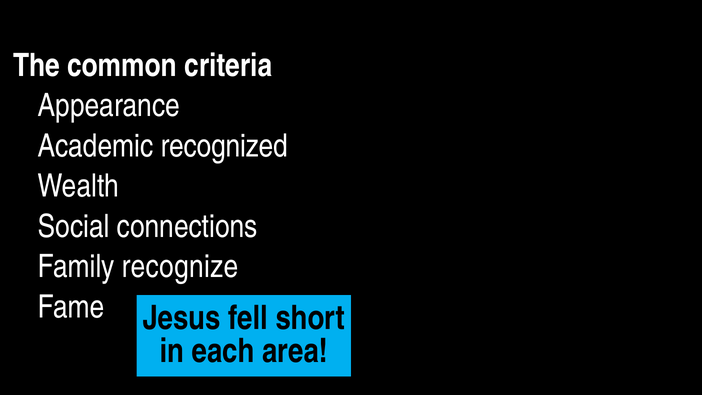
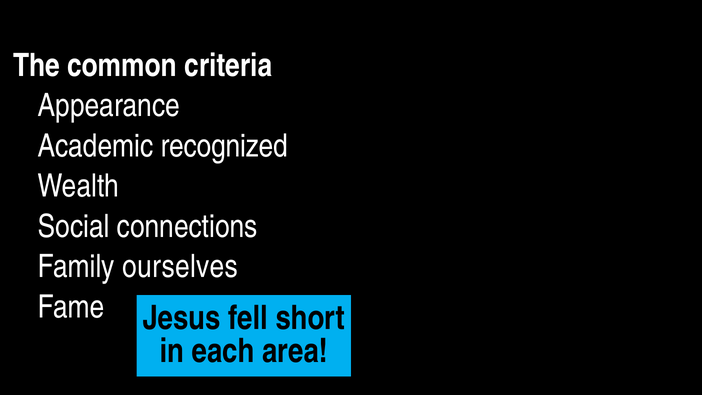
recognize: recognize -> ourselves
